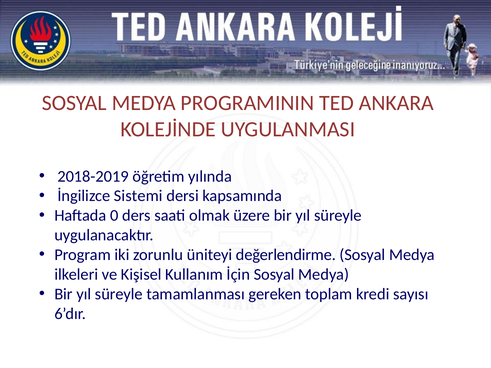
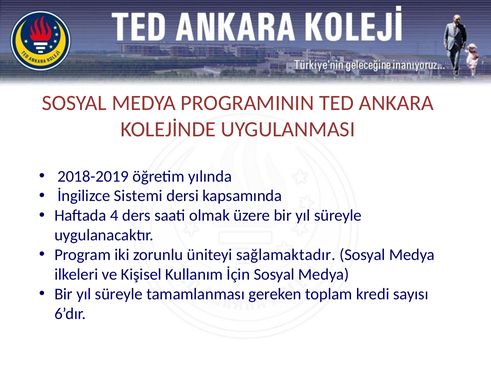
0: 0 -> 4
değerlendirme: değerlendirme -> sağlamaktadır
